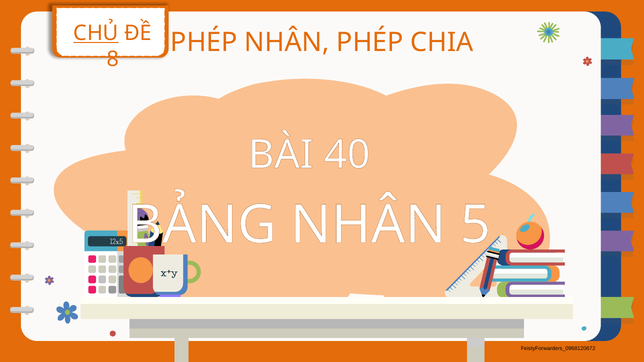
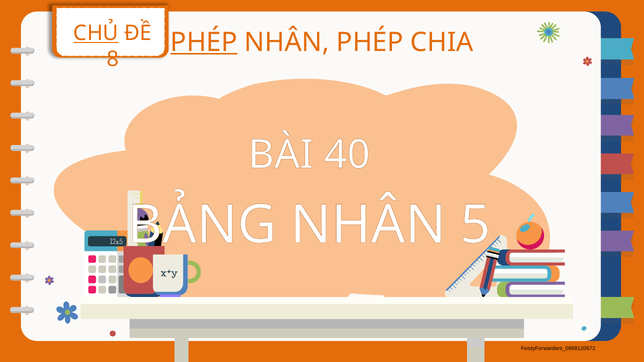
PHÉP at (204, 42) underline: none -> present
